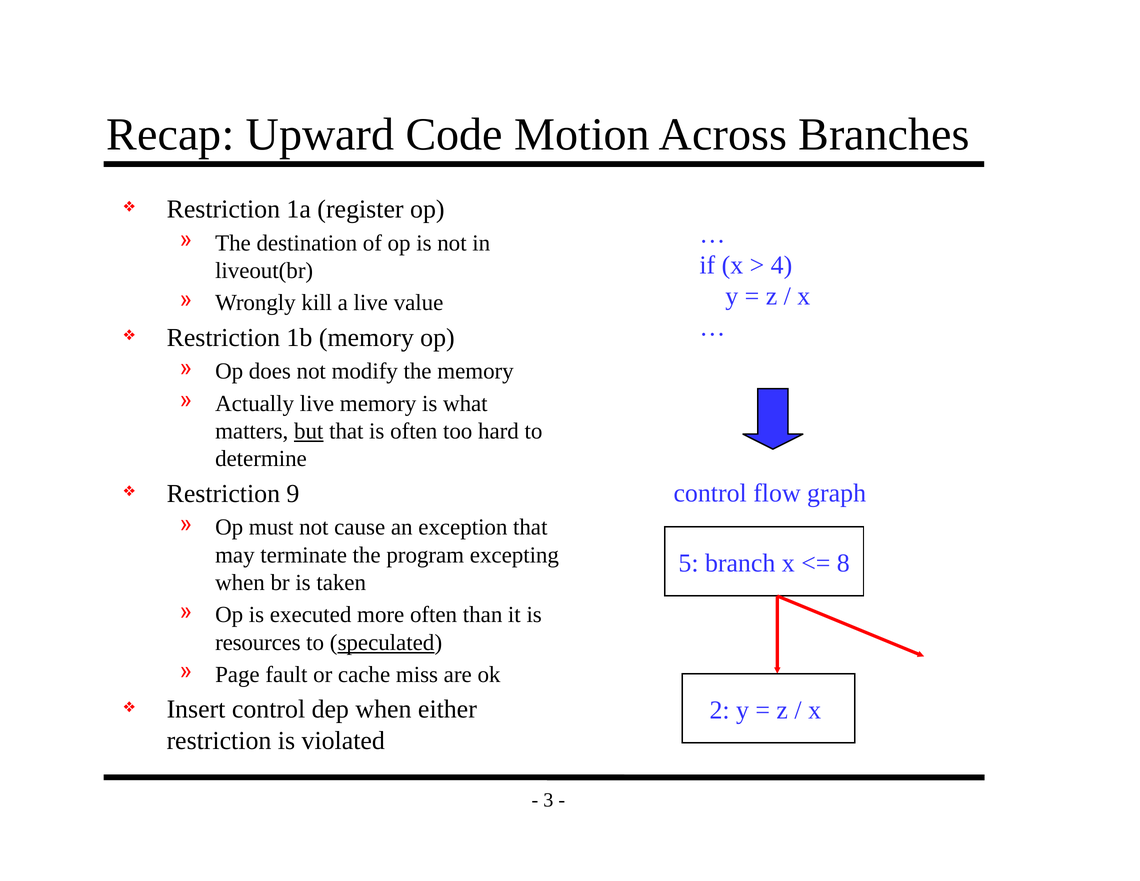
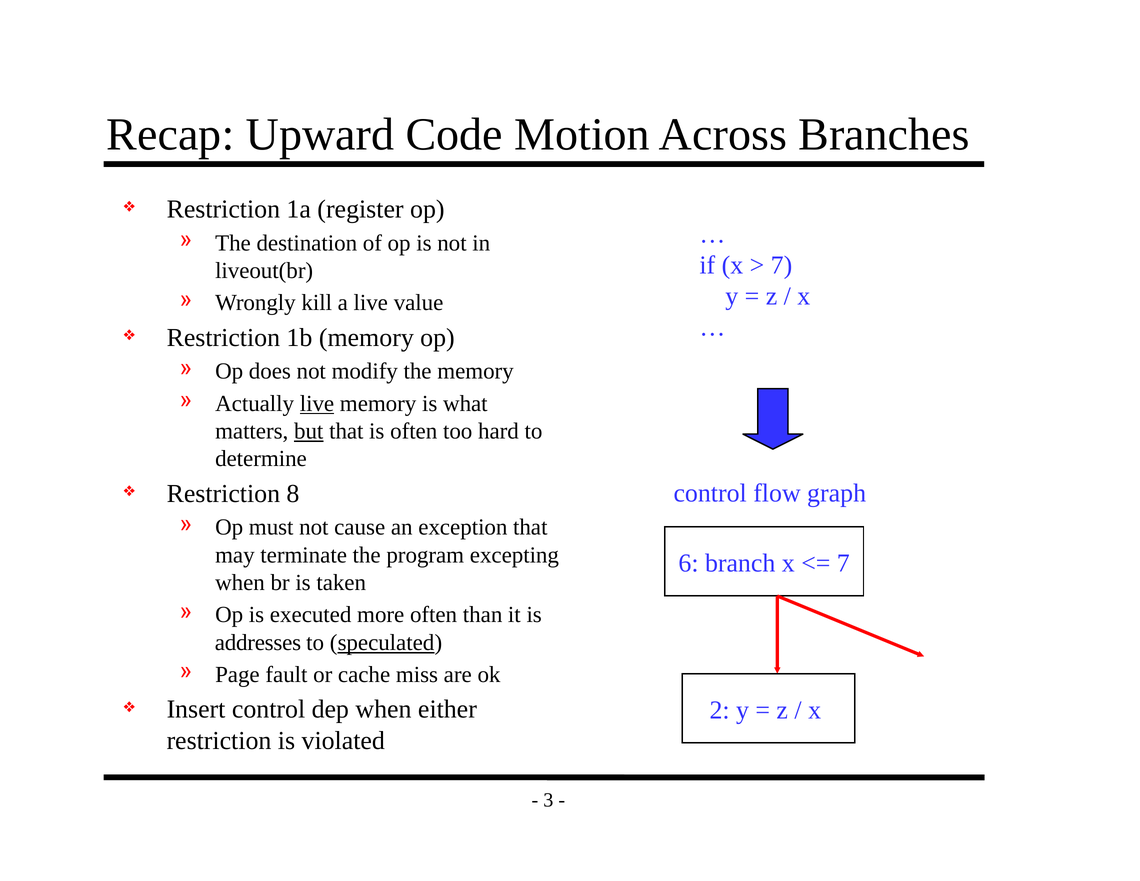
4 at (782, 265): 4 -> 7
live at (317, 404) underline: none -> present
9: 9 -> 8
5: 5 -> 6
8 at (843, 563): 8 -> 7
resources: resources -> addresses
